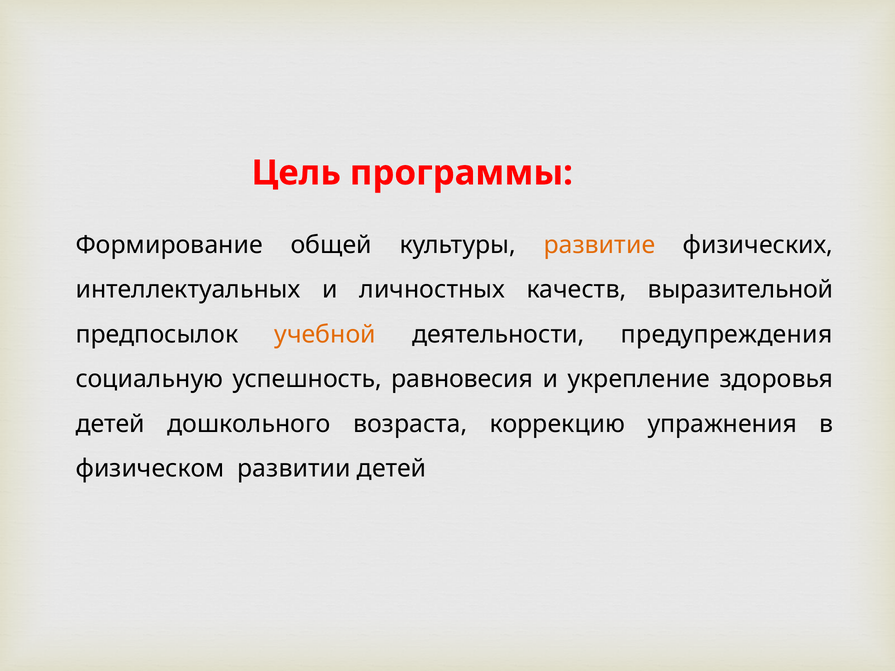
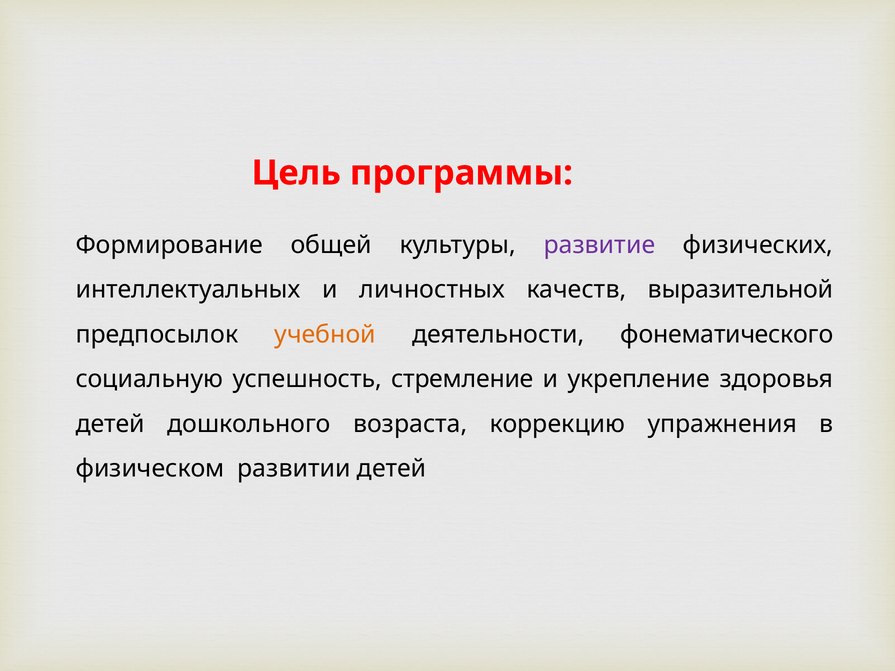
развитие colour: orange -> purple
предупреждения: предупреждения -> фонематического
равновесия: равновесия -> стремление
